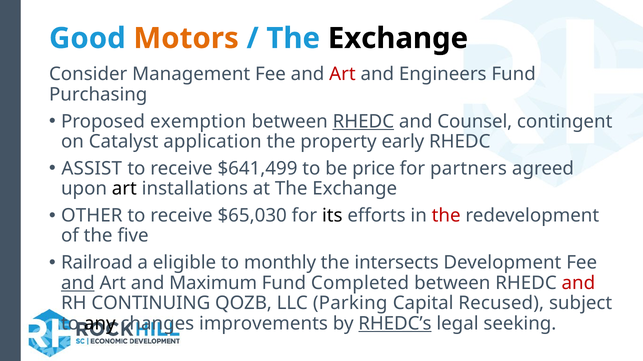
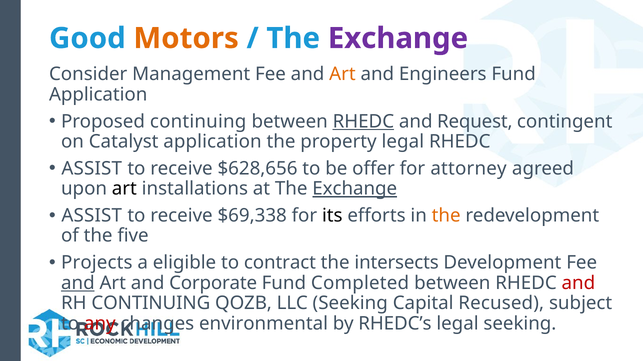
Exchange at (398, 38) colour: black -> purple
Art at (342, 74) colour: red -> orange
Purchasing at (98, 95): Purchasing -> Application
Proposed exemption: exemption -> continuing
Counsel: Counsel -> Request
property early: early -> legal
$641,499: $641,499 -> $628,656
price: price -> offer
partners: partners -> attorney
Exchange at (355, 189) underline: none -> present
OTHER at (92, 216): OTHER -> ASSIST
$65,030: $65,030 -> $69,338
the at (446, 216) colour: red -> orange
Railroad: Railroad -> Projects
monthly: monthly -> contract
Maximum: Maximum -> Corporate
LLC Parking: Parking -> Seeking
any colour: black -> red
improvements: improvements -> environmental
RHEDC’s underline: present -> none
